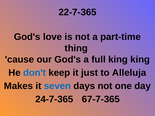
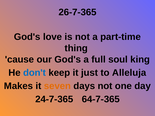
22-7-365: 22-7-365 -> 26-7-365
full king: king -> soul
seven colour: blue -> orange
67-7-365: 67-7-365 -> 64-7-365
